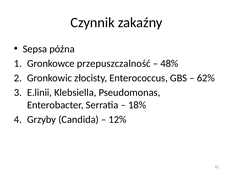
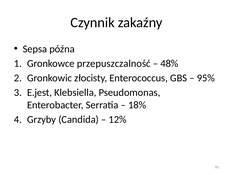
62%: 62% -> 95%
E.linii: E.linii -> E.jest
